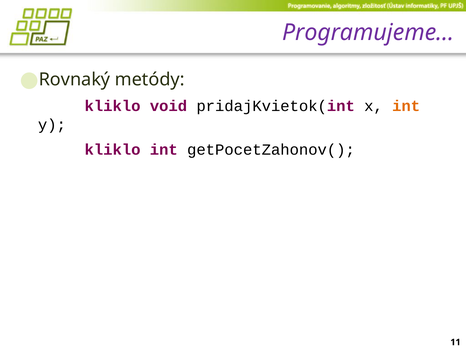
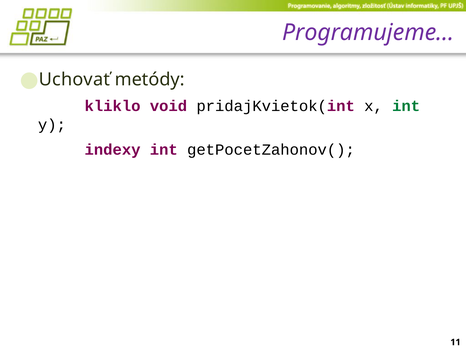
Rovnaký: Rovnaký -> Uchovať
int at (406, 106) colour: orange -> green
kliklo at (113, 150): kliklo -> indexy
